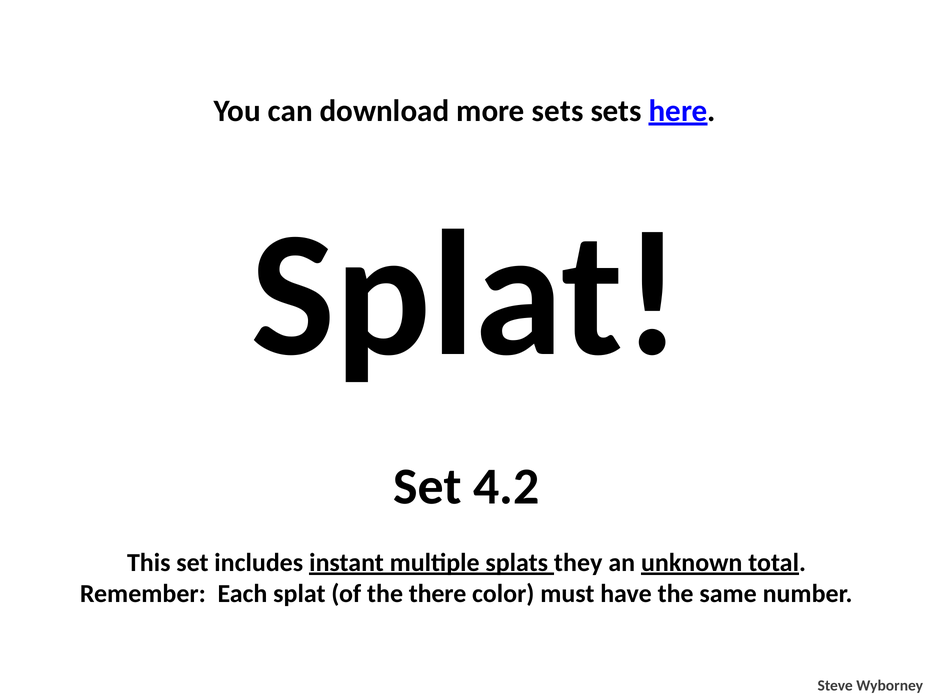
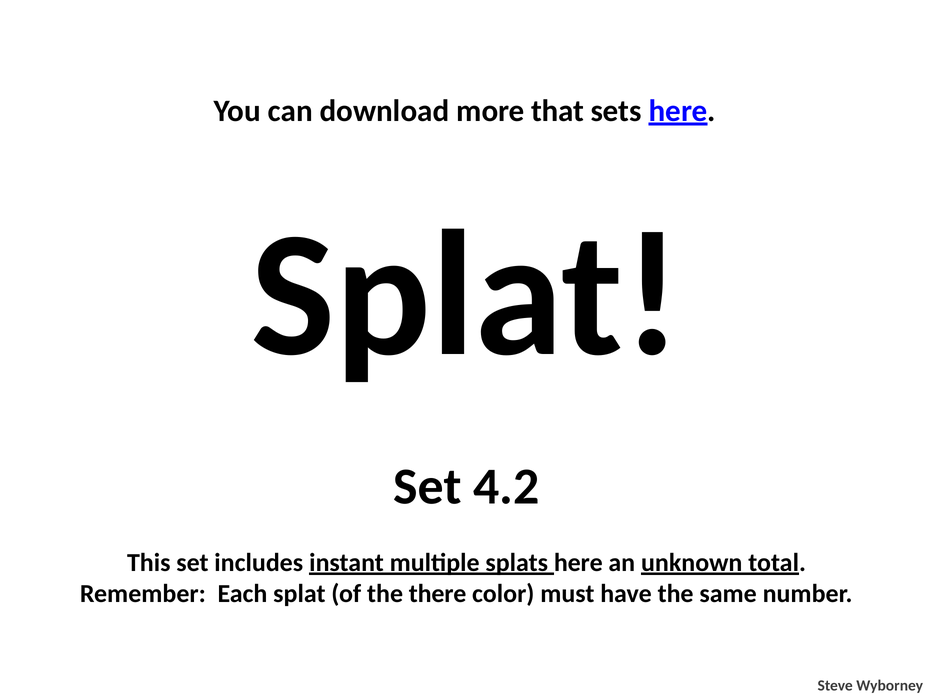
more sets: sets -> that
splats they: they -> here
